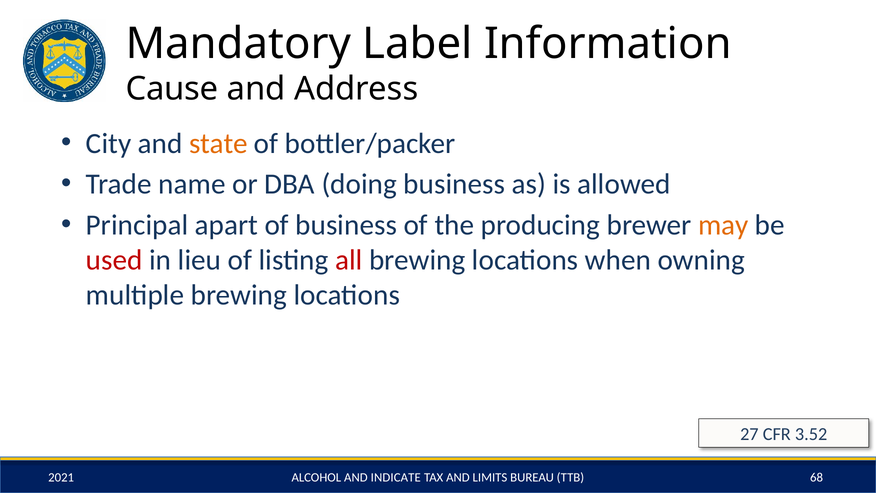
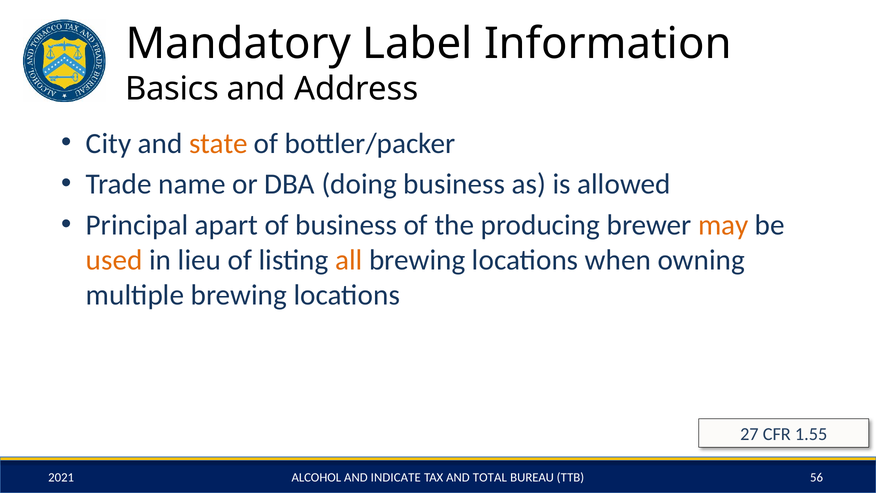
Cause: Cause -> Basics
used colour: red -> orange
all colour: red -> orange
3.52: 3.52 -> 1.55
LIMITS: LIMITS -> TOTAL
68: 68 -> 56
